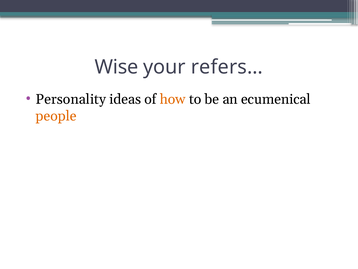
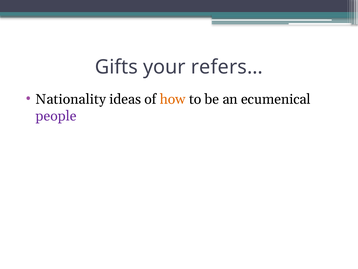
Wise: Wise -> Gifts
Personality: Personality -> Nationality
people colour: orange -> purple
